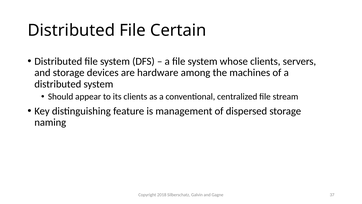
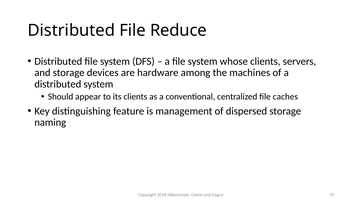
Certain: Certain -> Reduce
stream: stream -> caches
